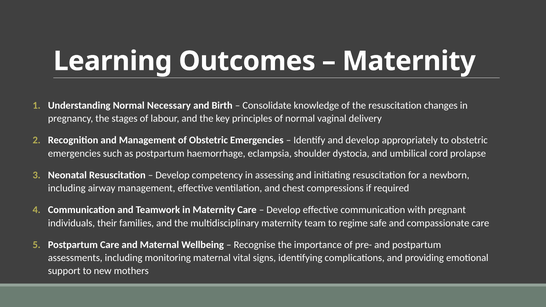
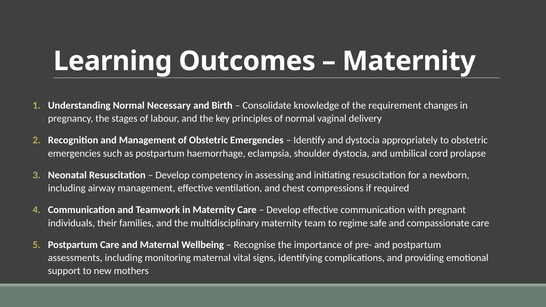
the resuscitation: resuscitation -> requirement
and develop: develop -> dystocia
